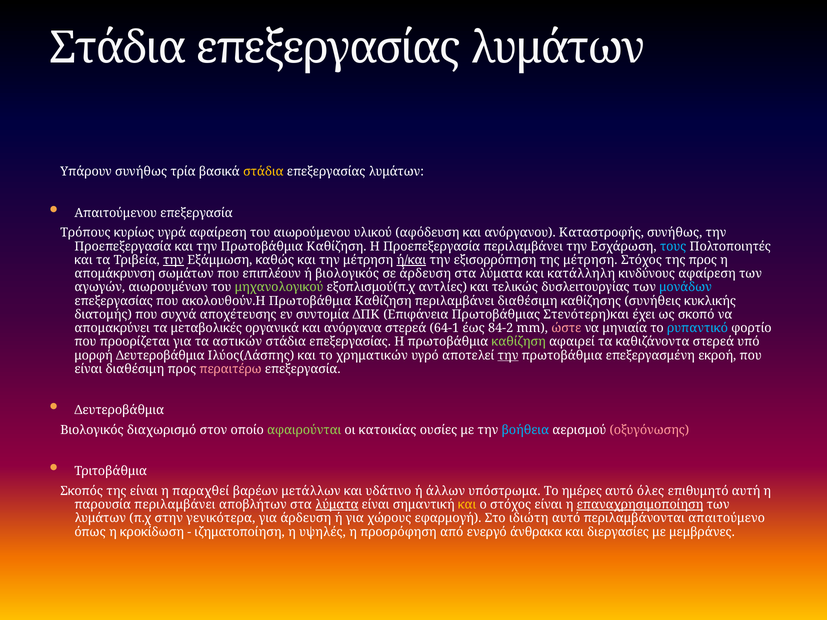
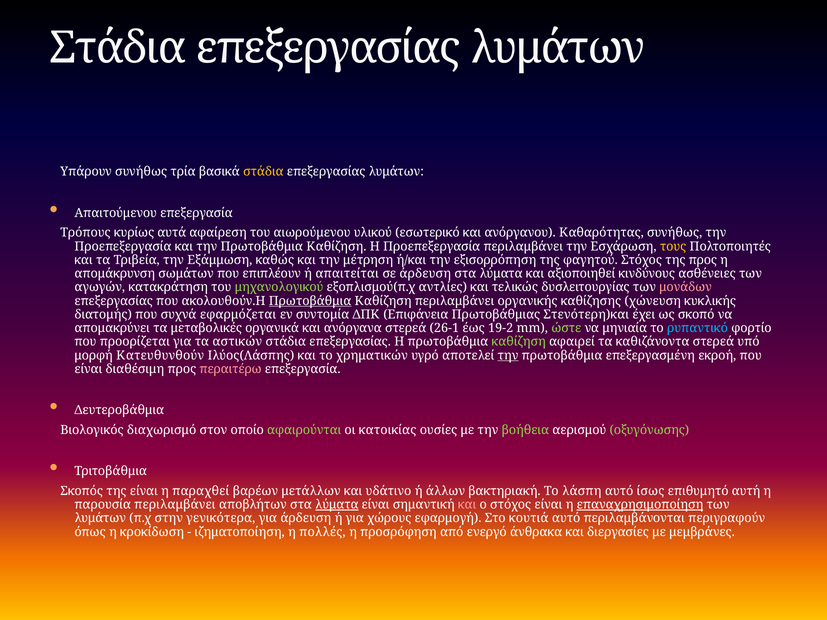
υγρά: υγρά -> αυτά
αφόδευση: αφόδευση -> εσωτερικό
Καταστροφής: Καταστροφής -> Καθαρότητας
τους colour: light blue -> yellow
την at (173, 260) underline: present -> none
ή/και underline: present -> none
της μέτρηση: μέτρηση -> φαγητού
ή βιολογικός: βιολογικός -> απαιτείται
κατάλληλη: κατάλληλη -> αξιοποιηθεί
κινδύνους αφαίρεση: αφαίρεση -> ασθένειες
αιωρουμένων: αιωρουμένων -> κατακράτηση
μονάδων colour: light blue -> pink
Πρωτοβάθμια at (310, 301) underline: none -> present
περιλαμβάνει διαθέσιμη: διαθέσιμη -> οργανικής
συνήθεις: συνήθεις -> χώνευση
αποχέτευσης: αποχέτευσης -> εφαρμόζεται
64-1: 64-1 -> 26-1
84-2: 84-2 -> 19-2
ώστε colour: pink -> light green
μορφή Δευτεροβάθμια: Δευτεροβάθμια -> Κατευθυνθούν
βοήθεια colour: light blue -> light green
οξυγόνωσης colour: pink -> light green
υπόστρωμα: υπόστρωμα -> βακτηριακή
ημέρες: ημέρες -> λάσπη
όλες: όλες -> ίσως
και at (467, 505) colour: yellow -> pink
ιδιώτη: ιδιώτη -> κουτιά
απαιτούμενο: απαιτούμενο -> περιγραφούν
υψηλές: υψηλές -> πολλές
